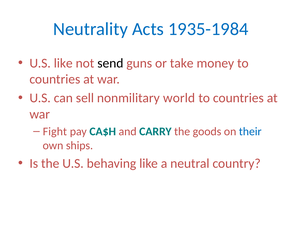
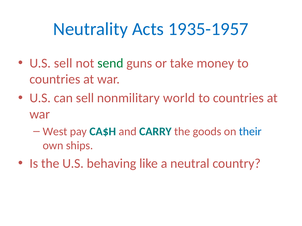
1935-1984: 1935-1984 -> 1935-1957
U.S like: like -> sell
send colour: black -> green
Fight: Fight -> West
